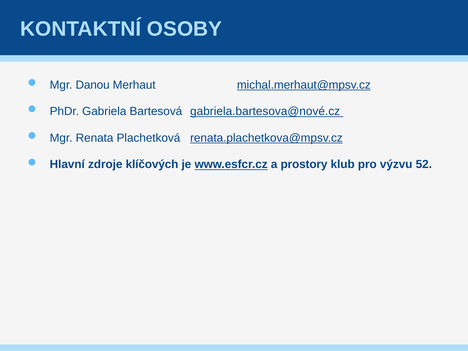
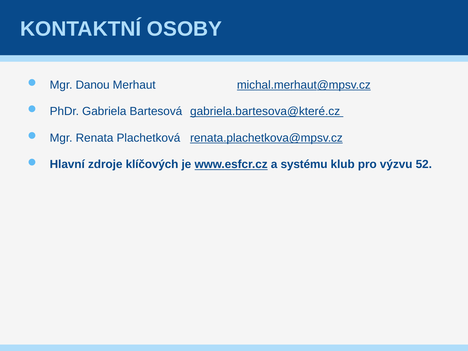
gabriela.bartesova@nové.cz: gabriela.bartesova@nové.cz -> gabriela.bartesova@které.cz
prostory: prostory -> systému
